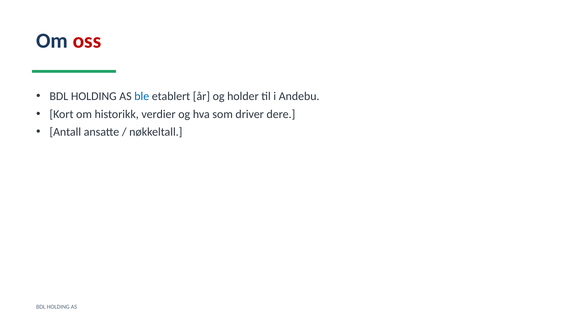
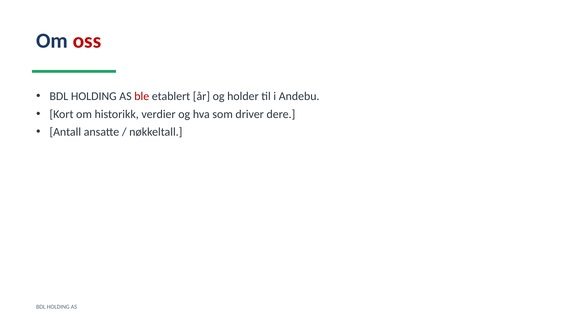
ble colour: blue -> red
